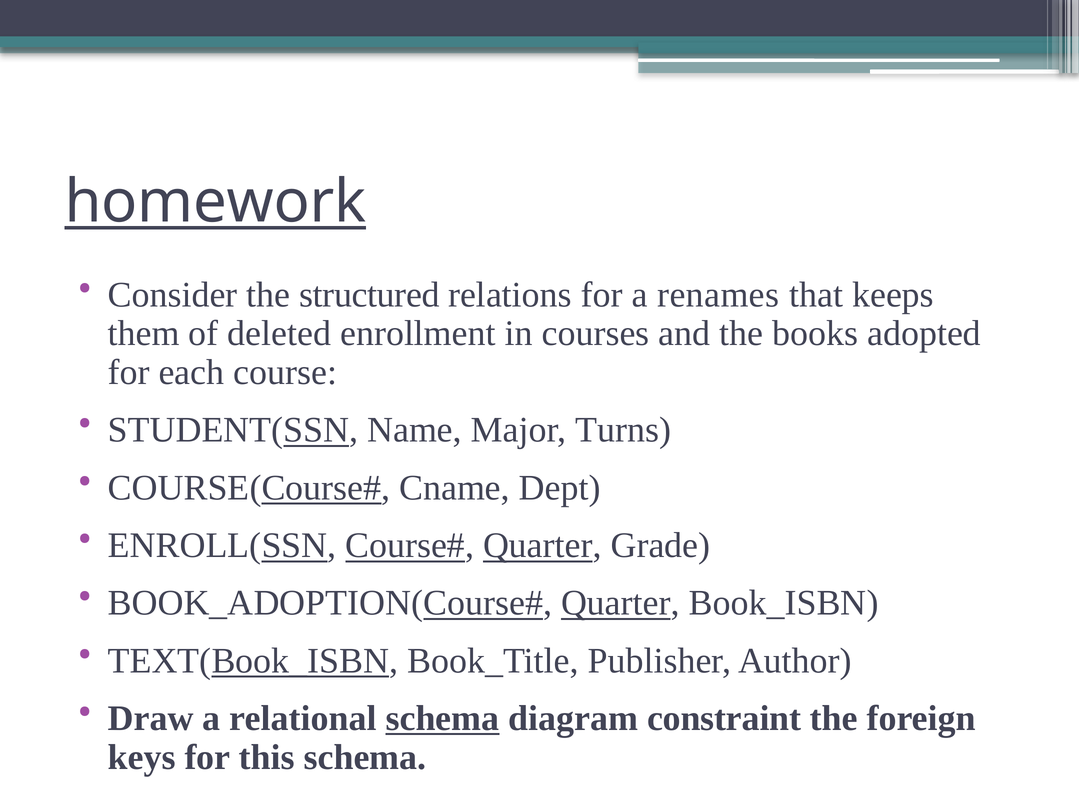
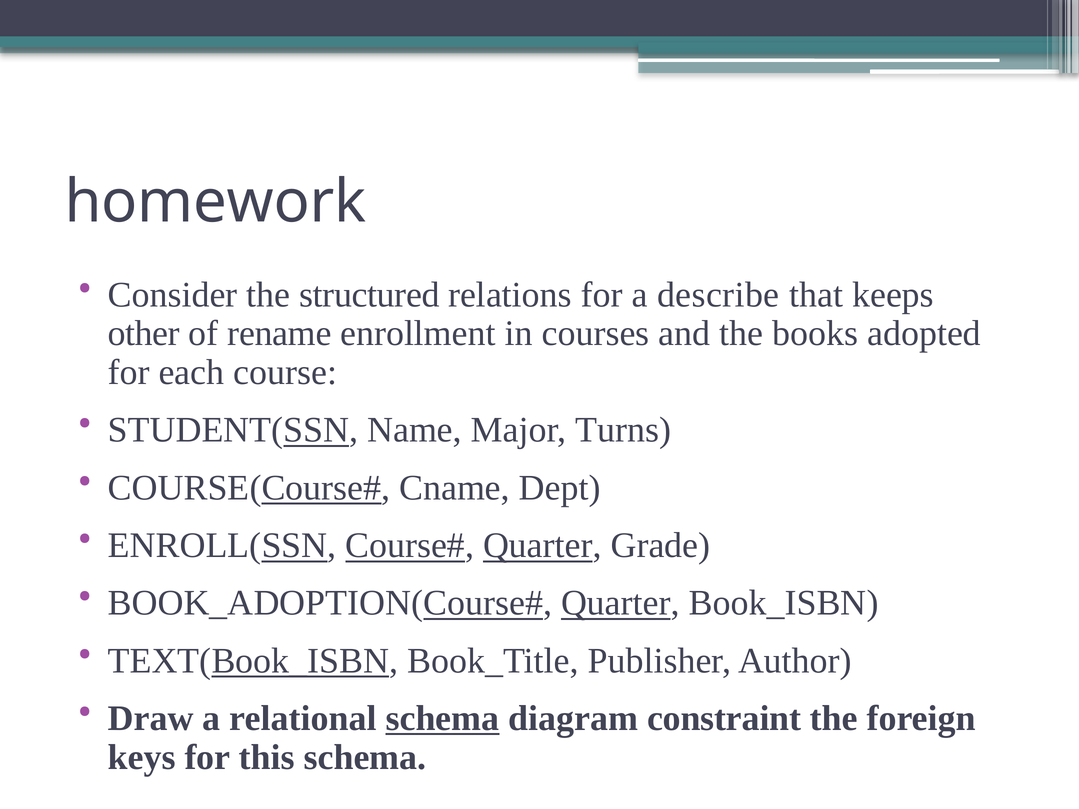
homework underline: present -> none
renames: renames -> describe
them: them -> other
deleted: deleted -> rename
